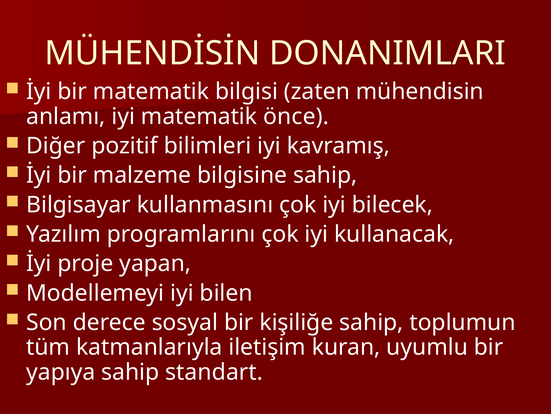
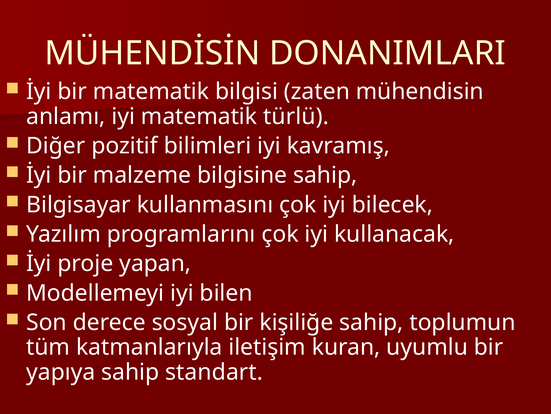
önce: önce -> türlü
